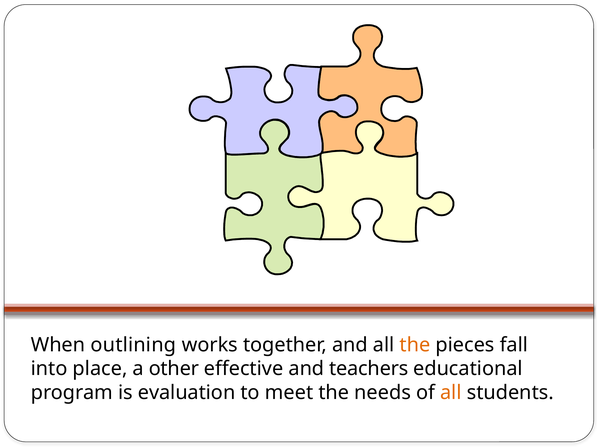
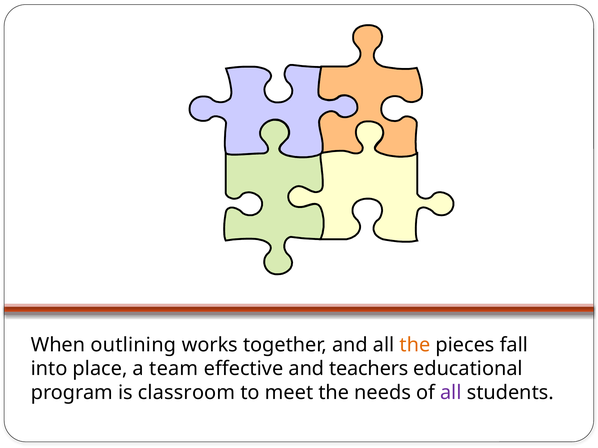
other: other -> team
evaluation: evaluation -> classroom
all at (451, 393) colour: orange -> purple
